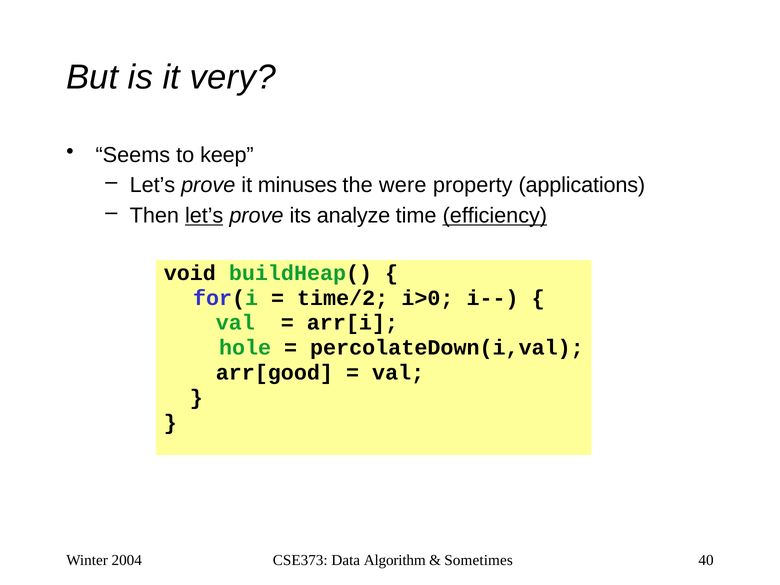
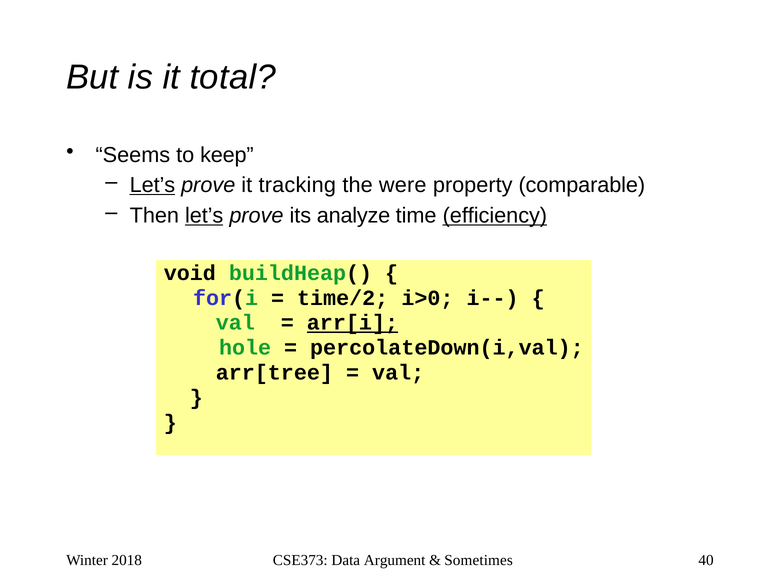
very: very -> total
Let’s at (152, 185) underline: none -> present
minuses: minuses -> tracking
applications: applications -> comparable
arr[i underline: none -> present
arr[good: arr[good -> arr[tree
2004: 2004 -> 2018
Algorithm: Algorithm -> Argument
